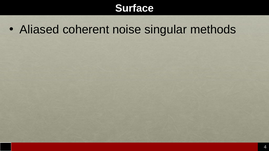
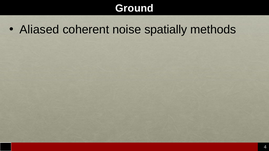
Surface: Surface -> Ground
singular: singular -> spatially
